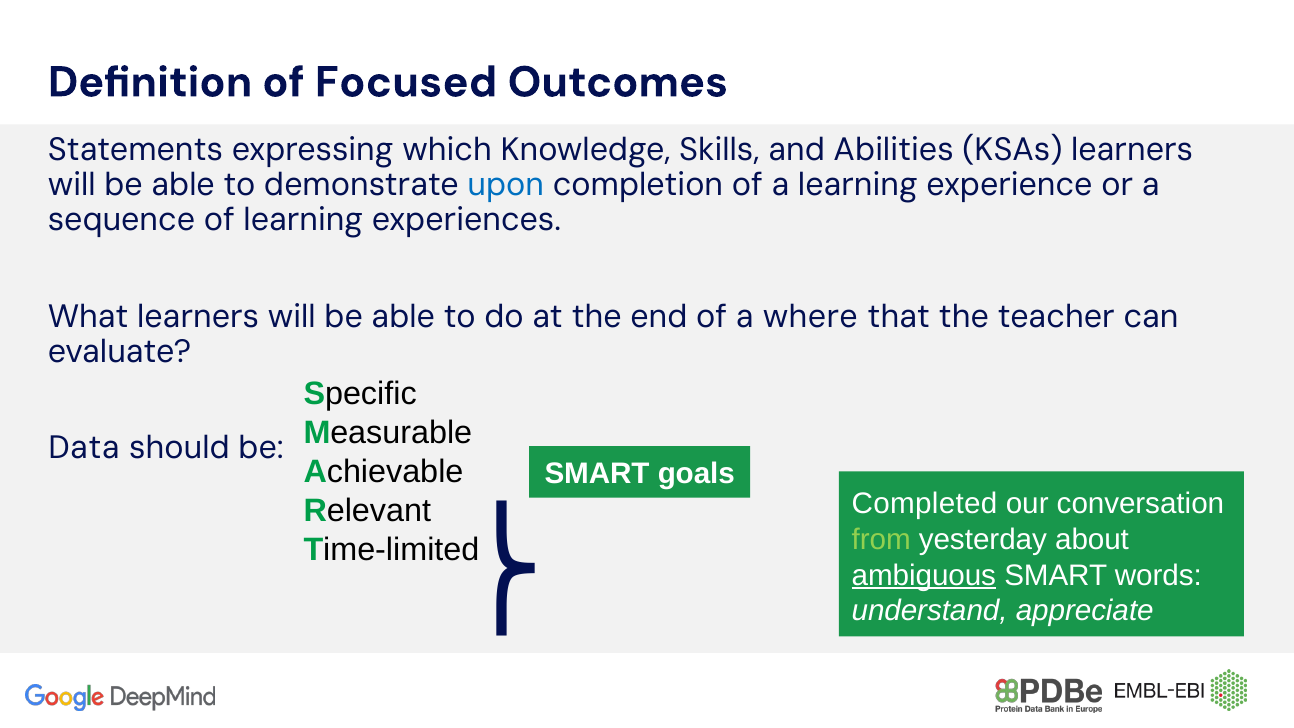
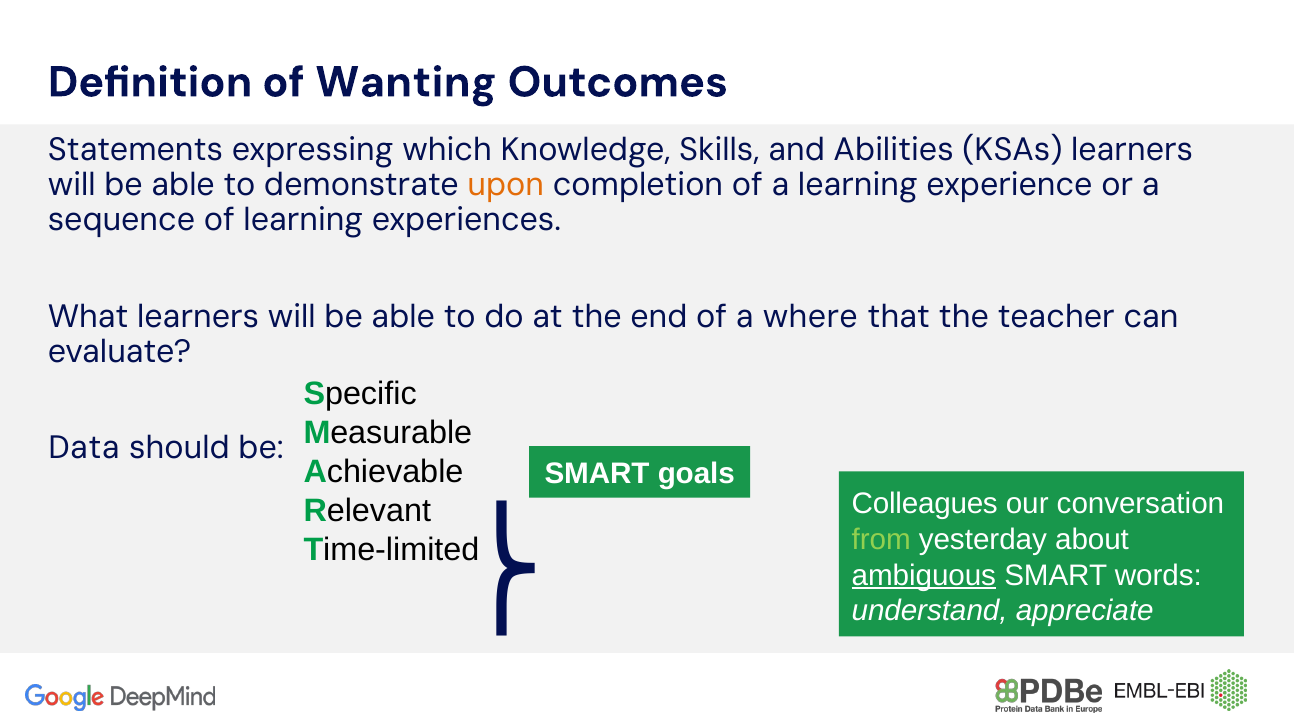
Focused: Focused -> Wanting
upon colour: blue -> orange
Completed: Completed -> Colleagues
